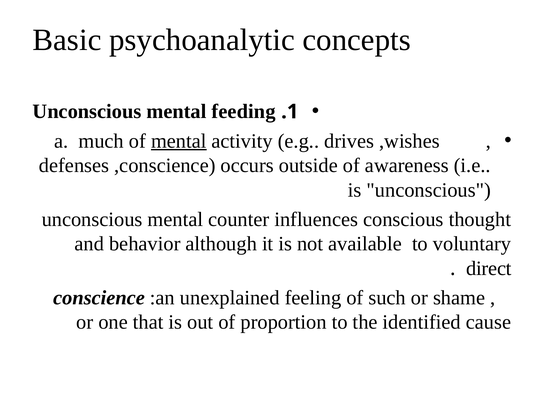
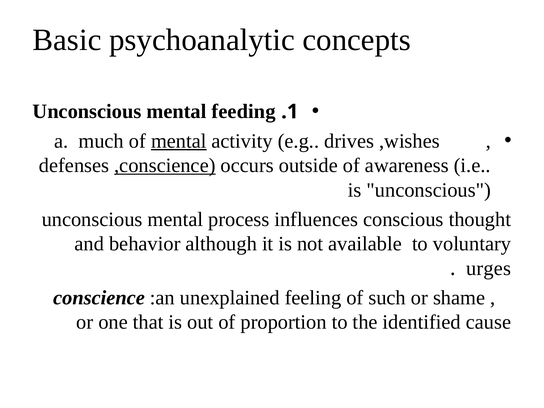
,conscience underline: none -> present
counter: counter -> process
direct: direct -> urges
